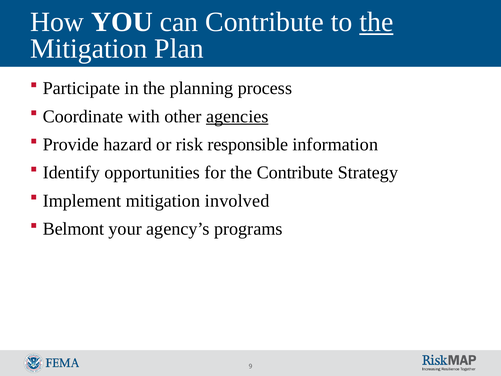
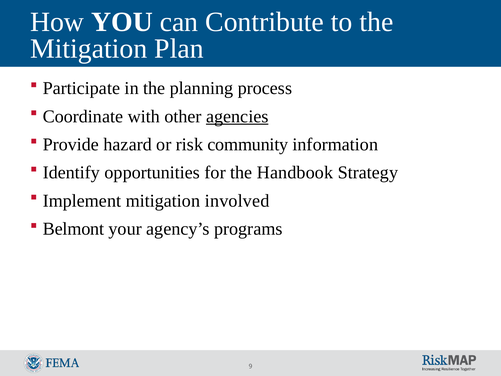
the at (376, 22) underline: present -> none
responsible: responsible -> community
the Contribute: Contribute -> Handbook
